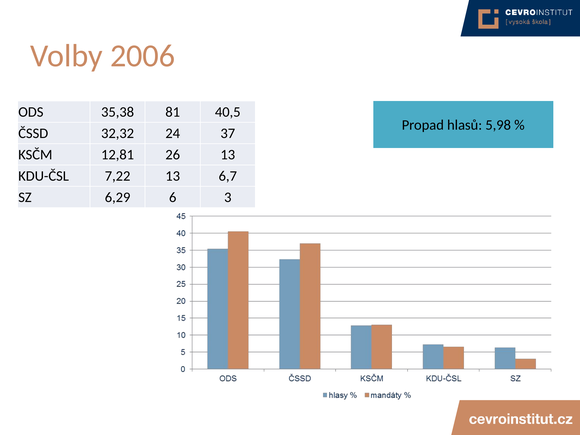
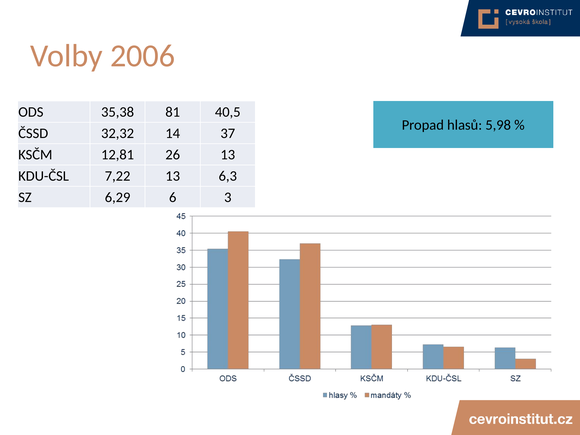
24: 24 -> 14
6,7: 6,7 -> 6,3
